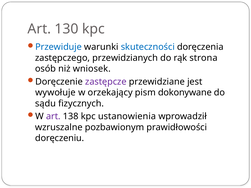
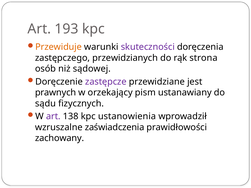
130: 130 -> 193
Przewiduje colour: blue -> orange
skuteczności colour: blue -> purple
wniosek: wniosek -> sądowej
wywołuje: wywołuje -> prawnych
dokonywane: dokonywane -> ustanawiany
pozbawionym: pozbawionym -> zaświadczenia
doręczeniu: doręczeniu -> zachowany
